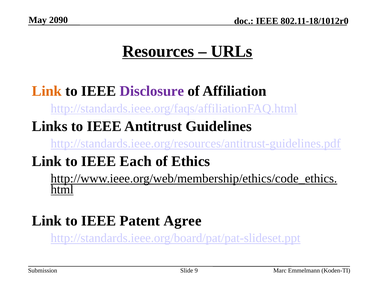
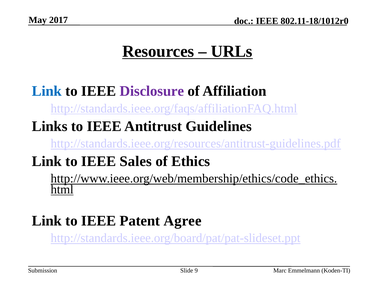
2090: 2090 -> 2017
Link at (47, 91) colour: orange -> blue
Each: Each -> Sales
